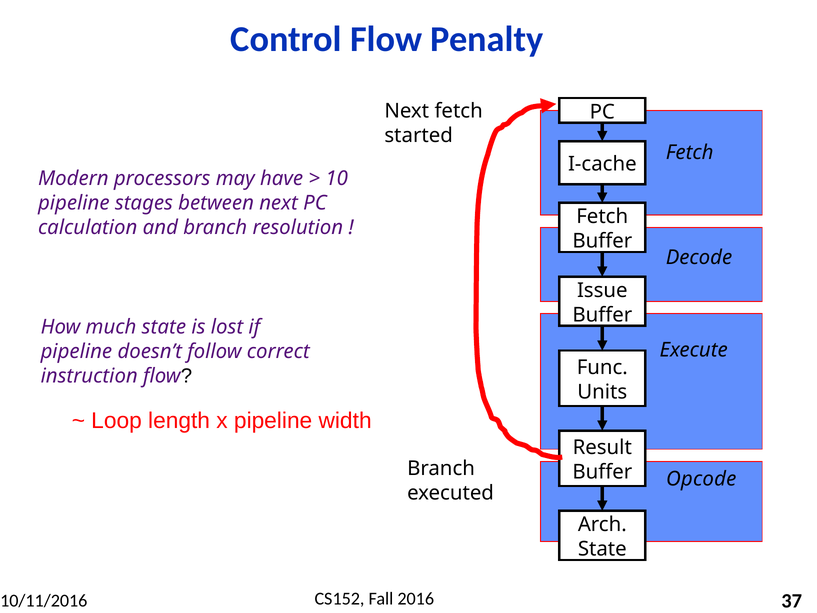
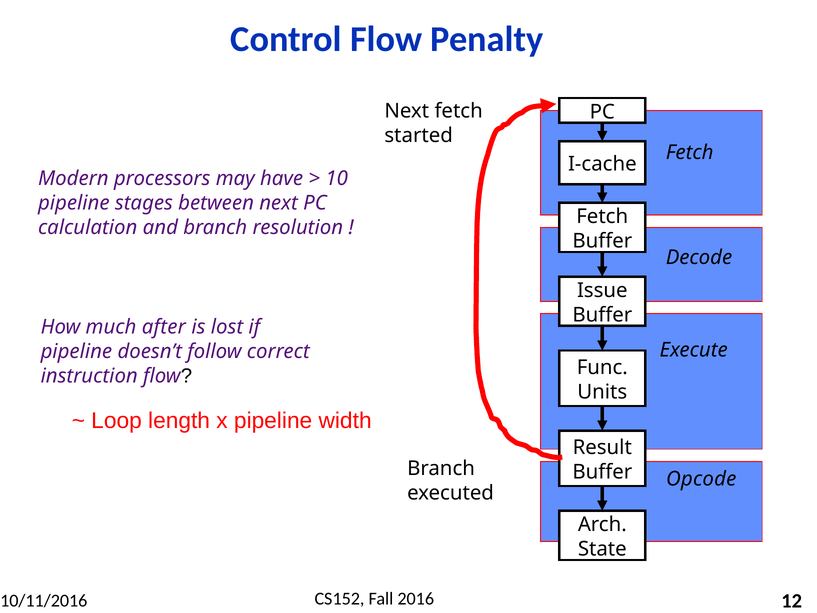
much state: state -> after
37: 37 -> 12
